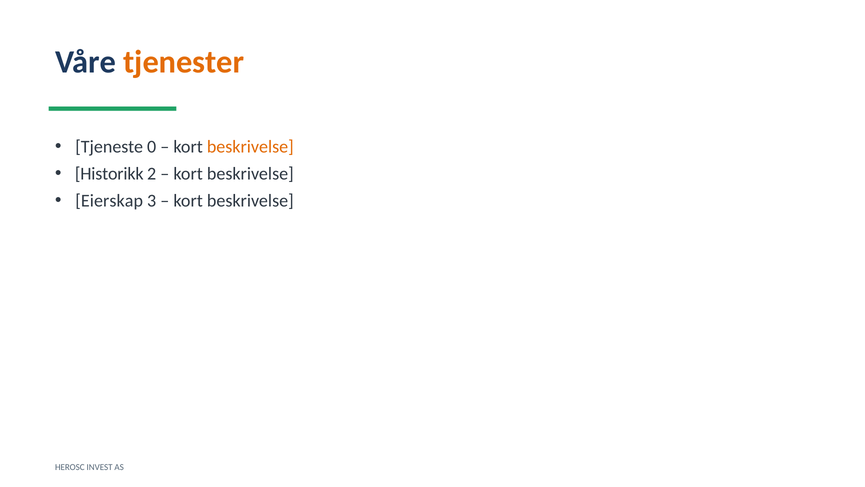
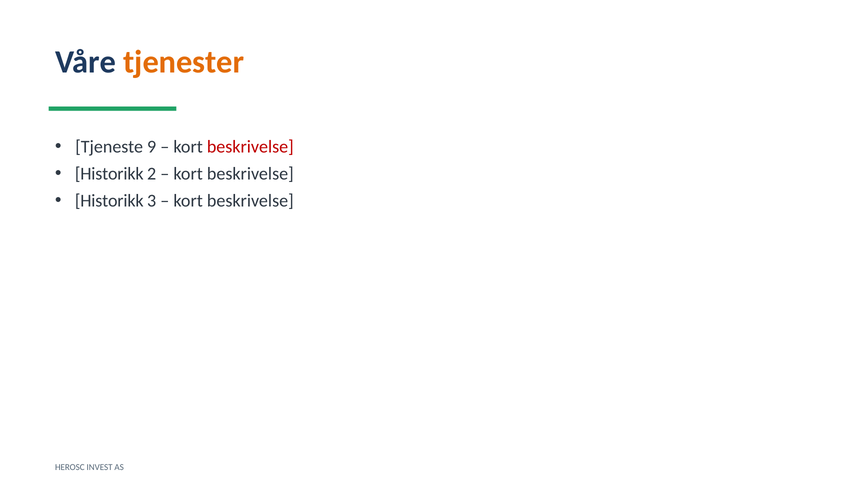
0: 0 -> 9
beskrivelse at (250, 147) colour: orange -> red
Eierskap at (109, 201): Eierskap -> Historikk
